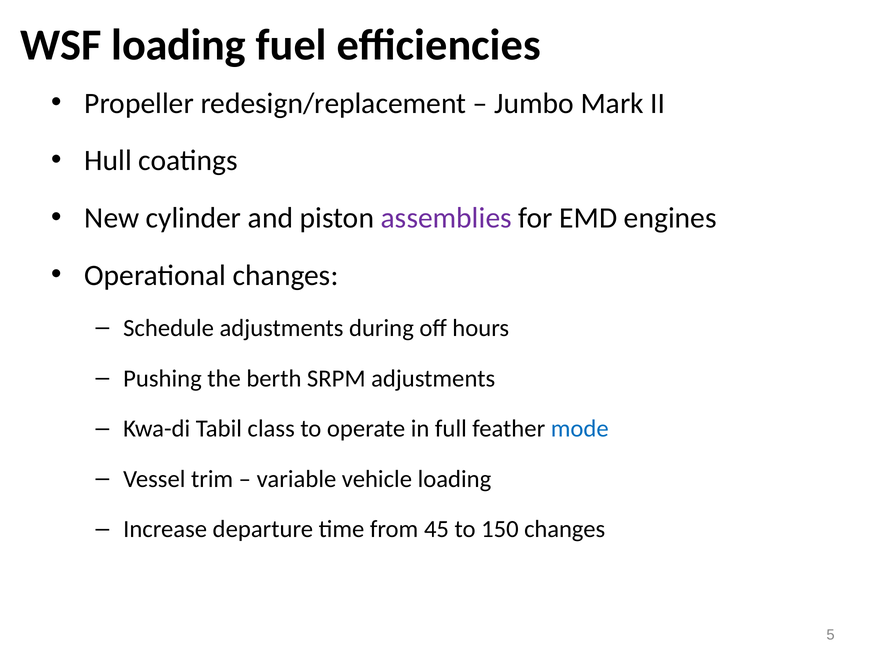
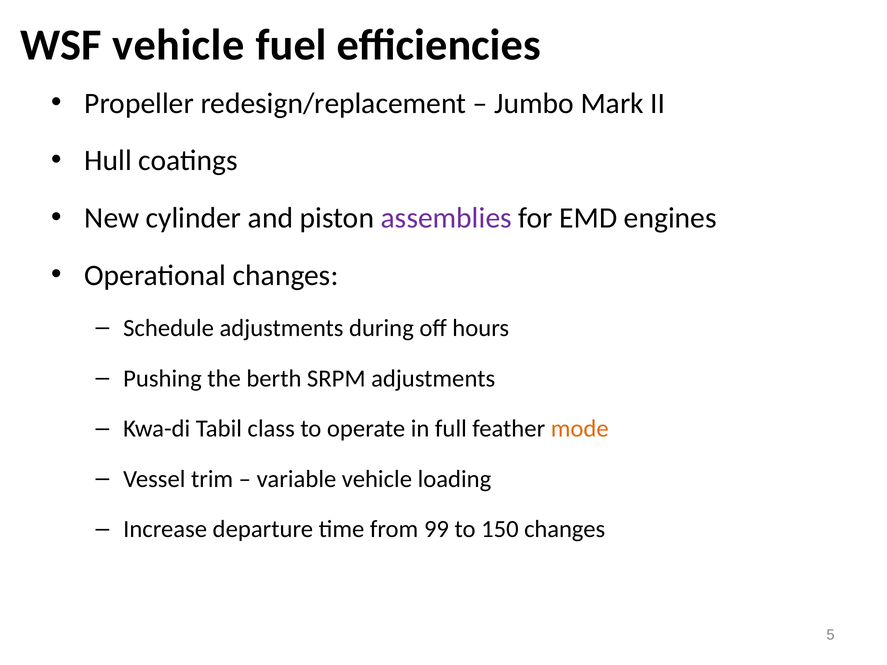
WSF loading: loading -> vehicle
mode colour: blue -> orange
45: 45 -> 99
